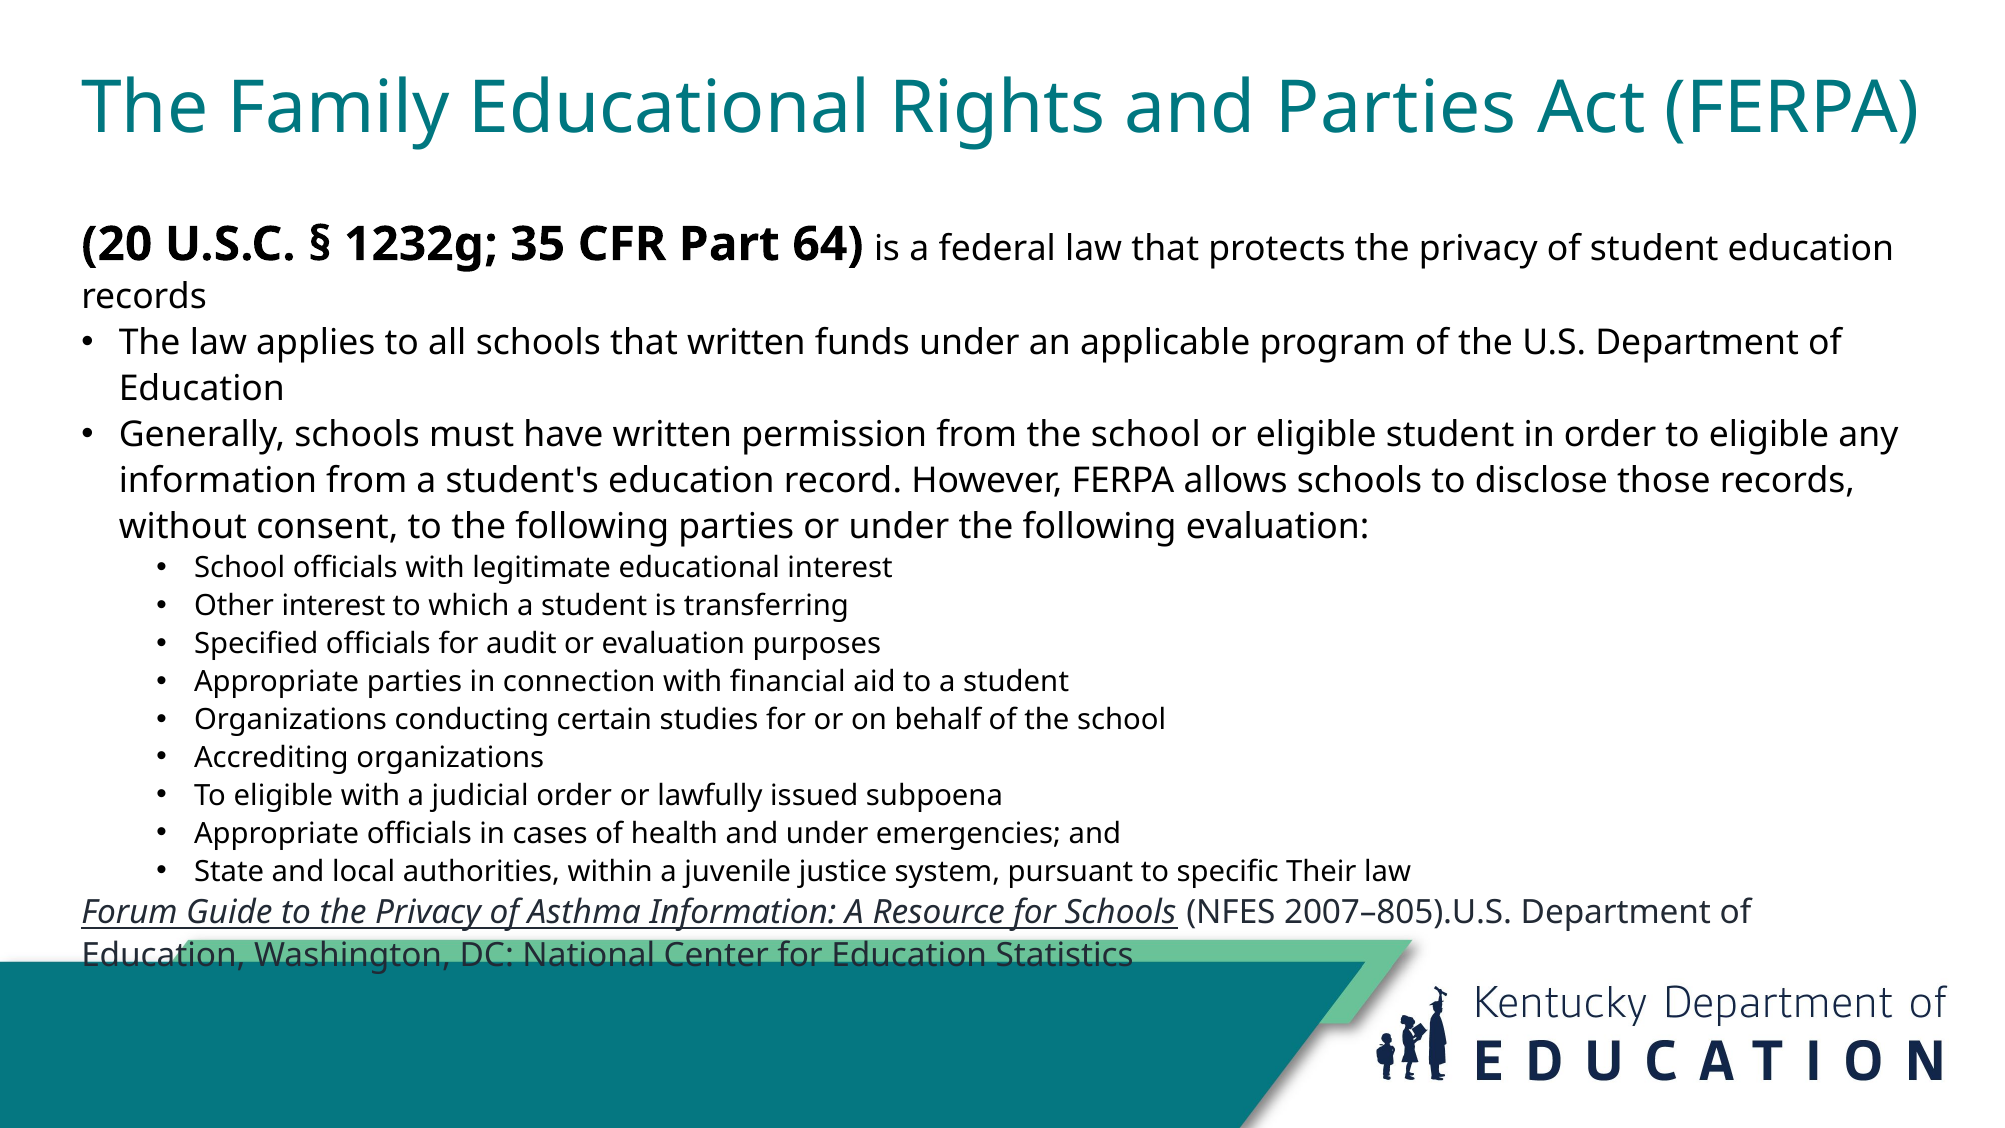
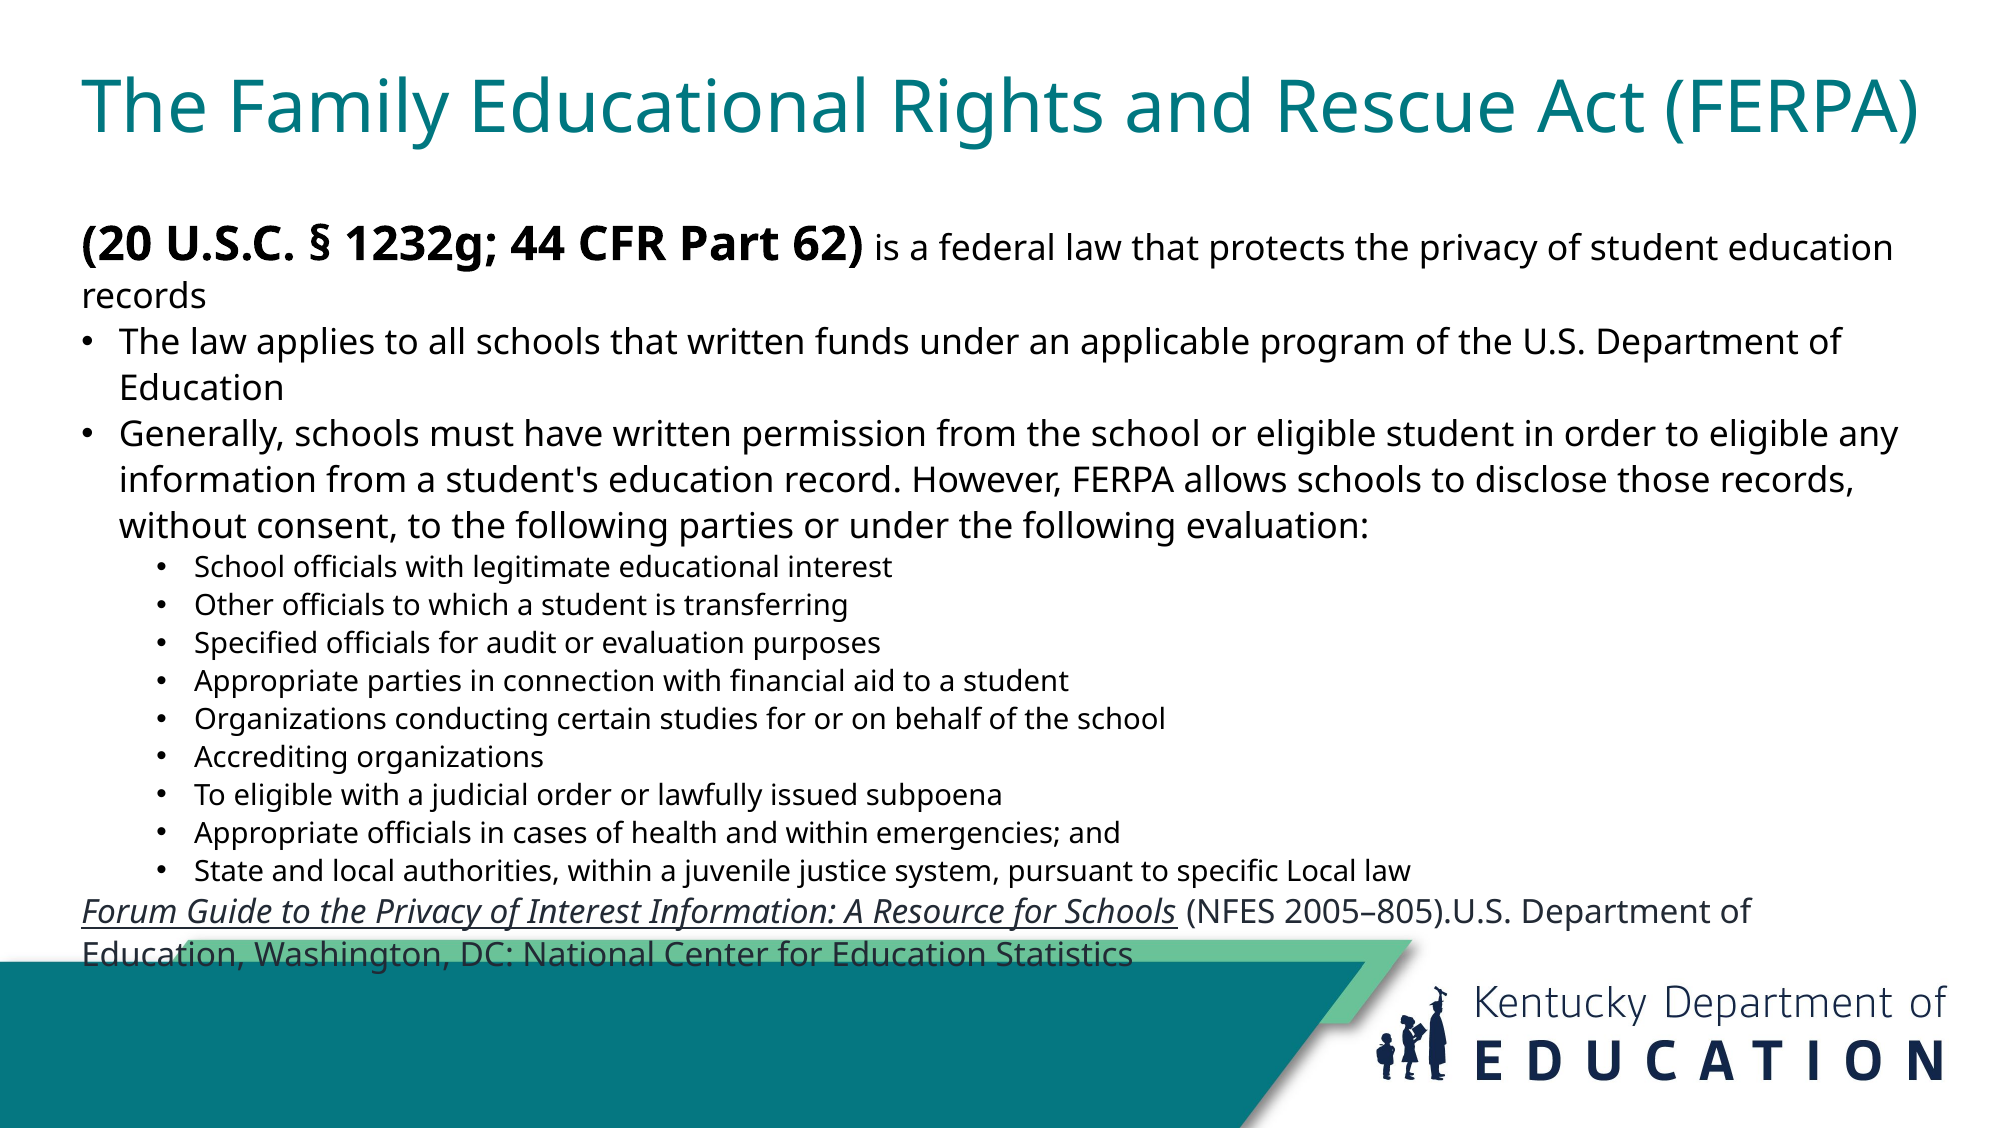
and Parties: Parties -> Rescue
35: 35 -> 44
64: 64 -> 62
Other interest: interest -> officials
and under: under -> within
specific Their: Their -> Local
of Asthma: Asthma -> Interest
2007–805).U.S: 2007–805).U.S -> 2005–805).U.S
